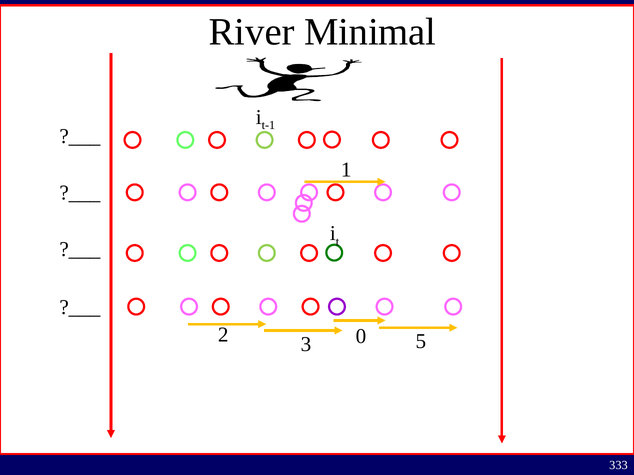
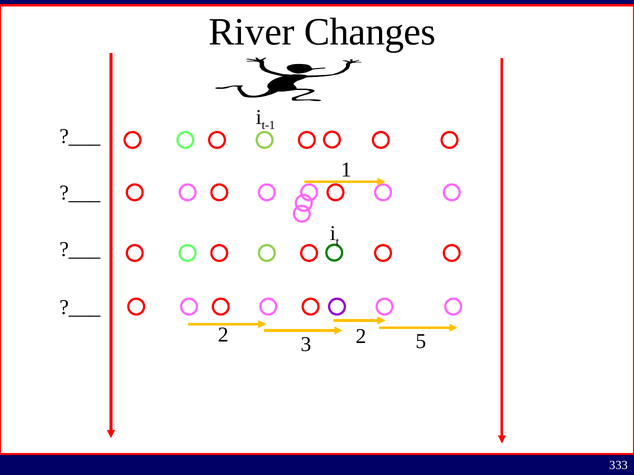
Minimal: Minimal -> Changes
2 0: 0 -> 2
